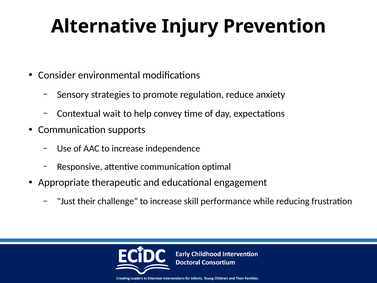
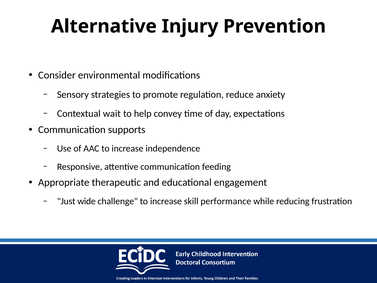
optimal: optimal -> feeding
their: their -> wide
